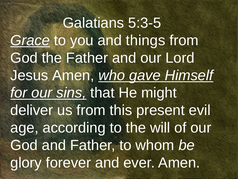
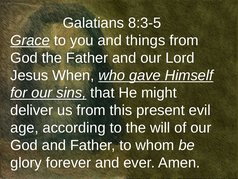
5:3-5: 5:3-5 -> 8:3-5
Jesus Amen: Amen -> When
